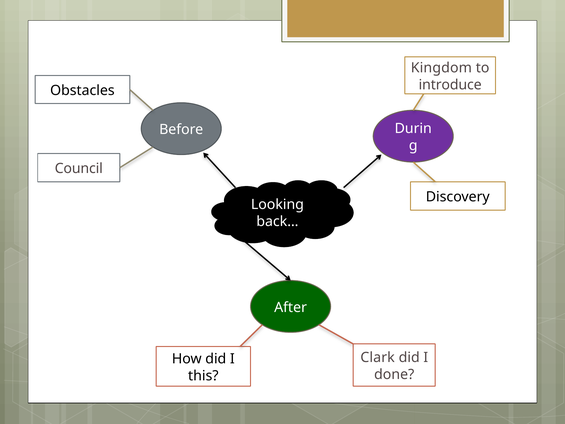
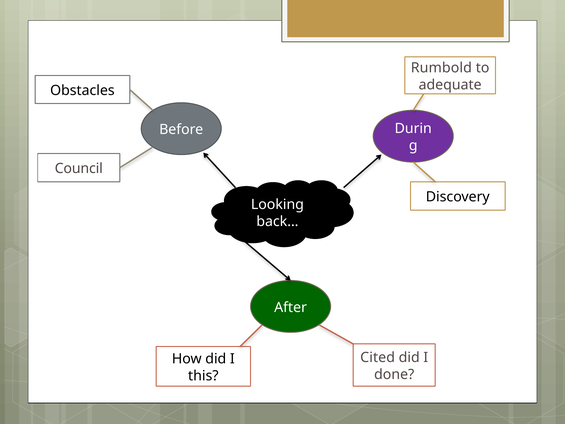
Kingdom: Kingdom -> Rumbold
introduce: introduce -> adequate
Clark: Clark -> Cited
